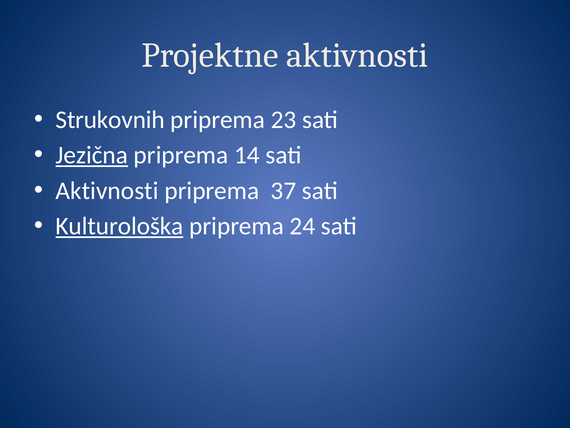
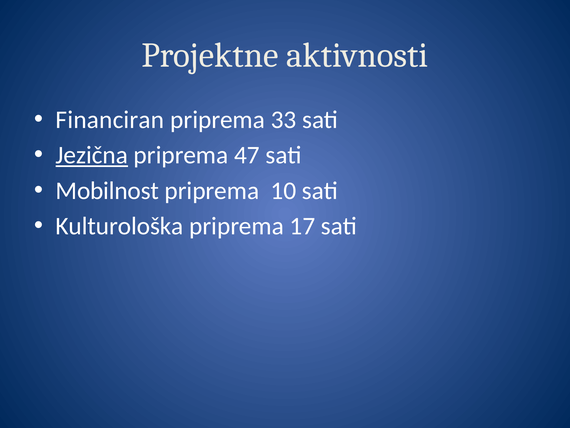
Strukovnih: Strukovnih -> Financiran
23: 23 -> 33
14: 14 -> 47
Aktivnosti at (107, 191): Aktivnosti -> Mobilnost
37: 37 -> 10
Kulturološka underline: present -> none
24: 24 -> 17
